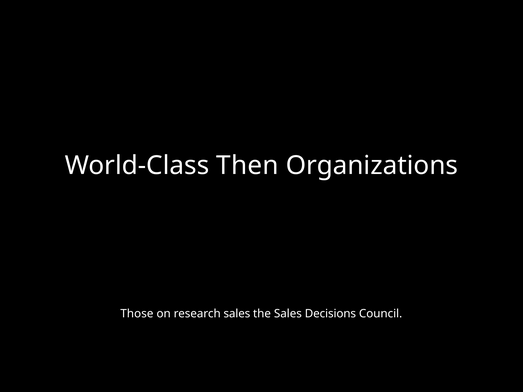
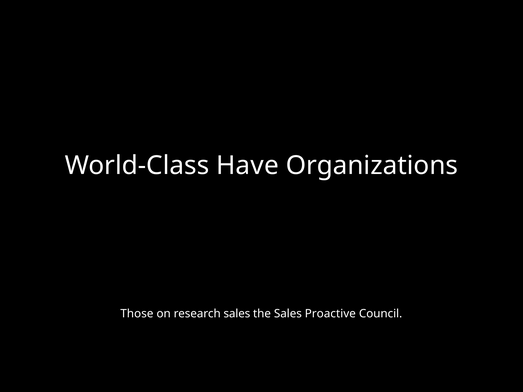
Then: Then -> Have
Decisions: Decisions -> Proactive
